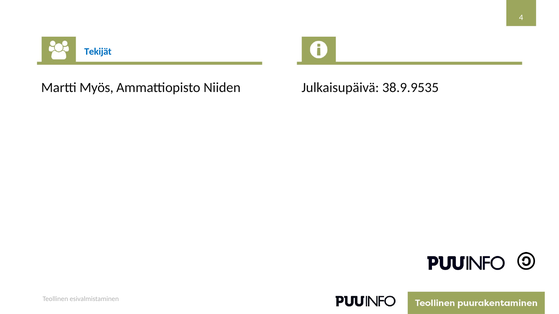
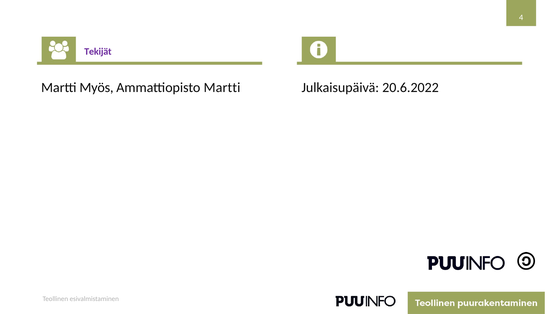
Tekijät colour: blue -> purple
Ammattiopisto Niiden: Niiden -> Martti
38.9.9535: 38.9.9535 -> 20.6.2022
